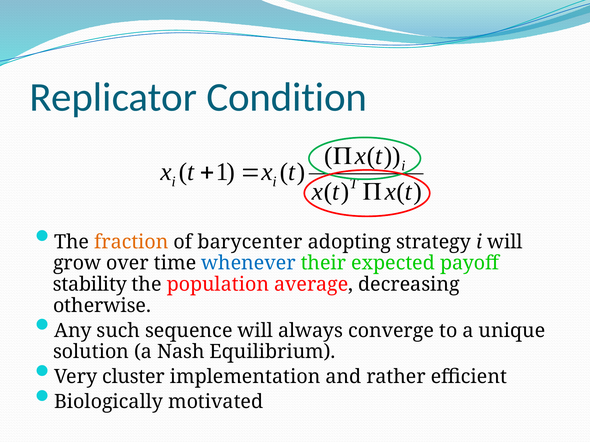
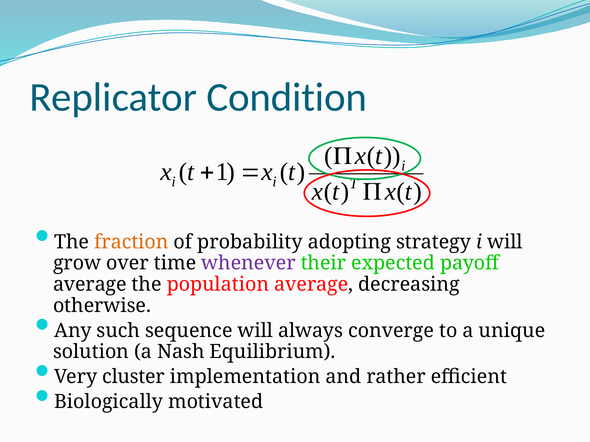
barycenter: barycenter -> probability
whenever colour: blue -> purple
stability at (90, 285): stability -> average
